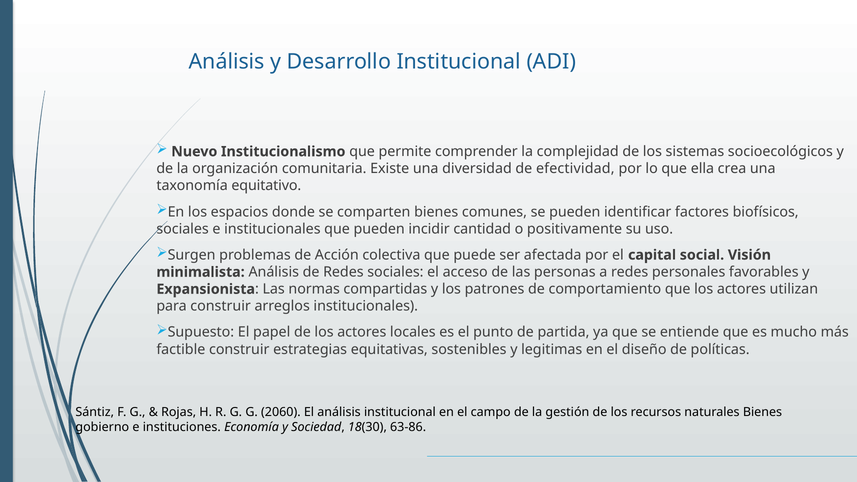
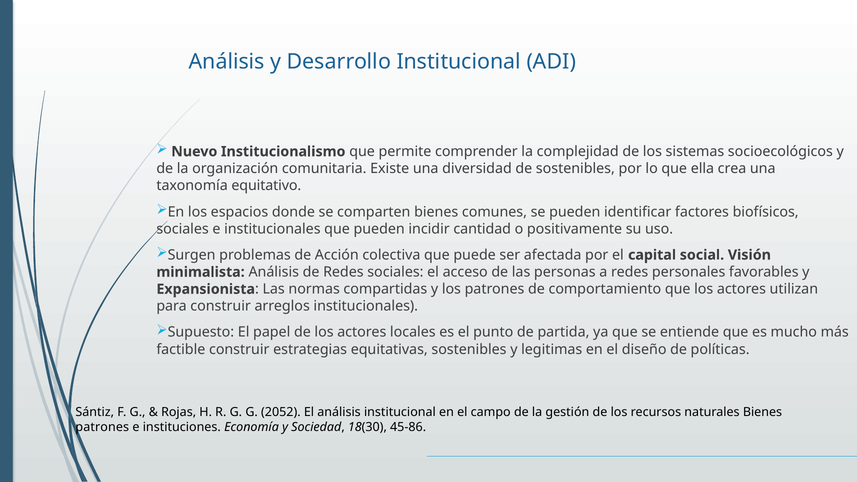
de efectividad: efectividad -> sostenibles
2060: 2060 -> 2052
gobierno at (102, 427): gobierno -> patrones
63-86: 63-86 -> 45-86
